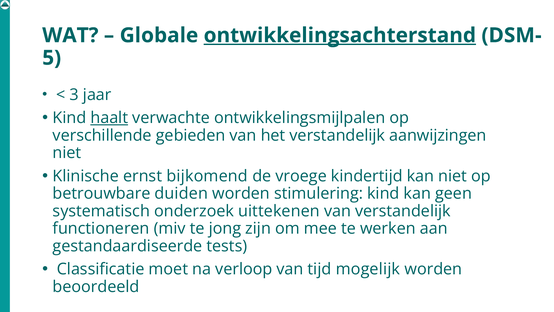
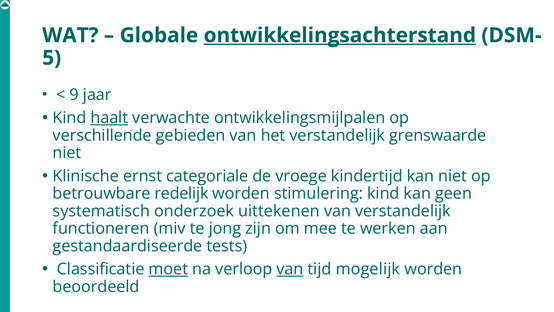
3: 3 -> 9
aanwijzingen: aanwijzingen -> grenswaarde
bijkomend: bijkomend -> categoriale
duiden: duiden -> redelijk
moet underline: none -> present
van at (290, 269) underline: none -> present
